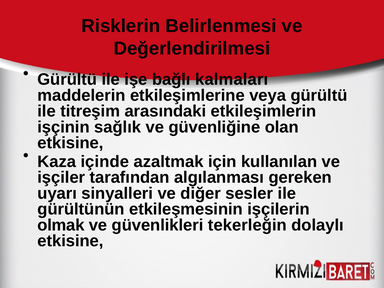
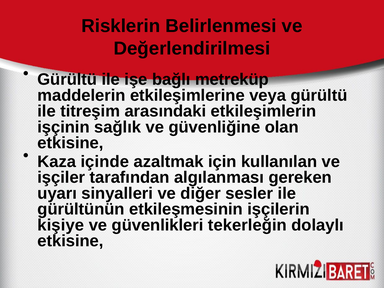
kalmaları: kalmaları -> metreküp
olmak: olmak -> kişiye
